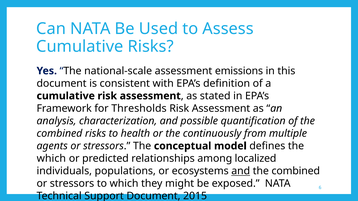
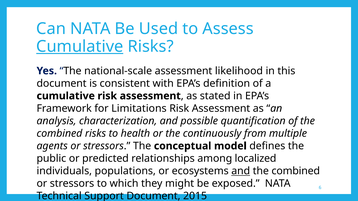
Cumulative at (80, 47) underline: none -> present
emissions: emissions -> likelihood
Thresholds: Thresholds -> Limitations
which at (51, 159): which -> public
